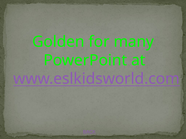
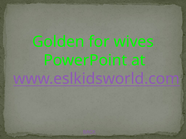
many: many -> wives
